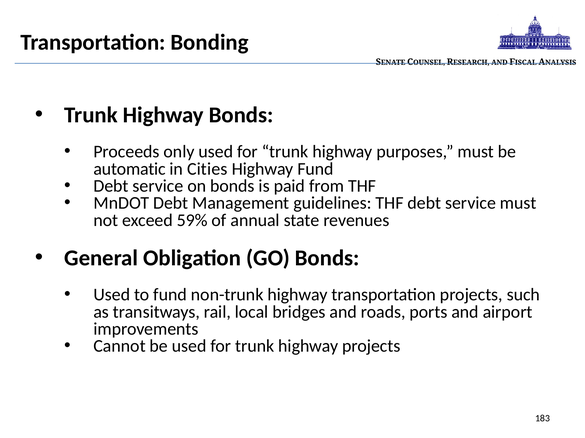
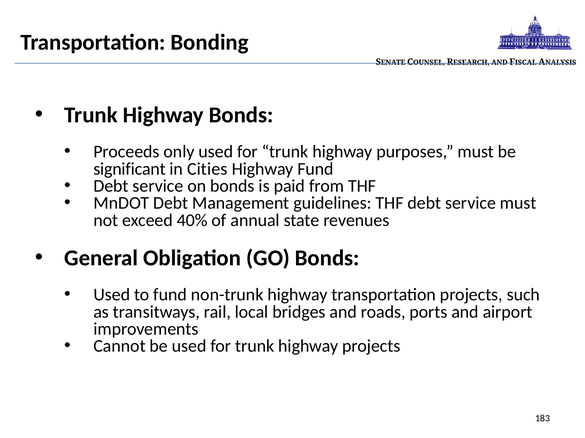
automatic: automatic -> significant
59%: 59% -> 40%
